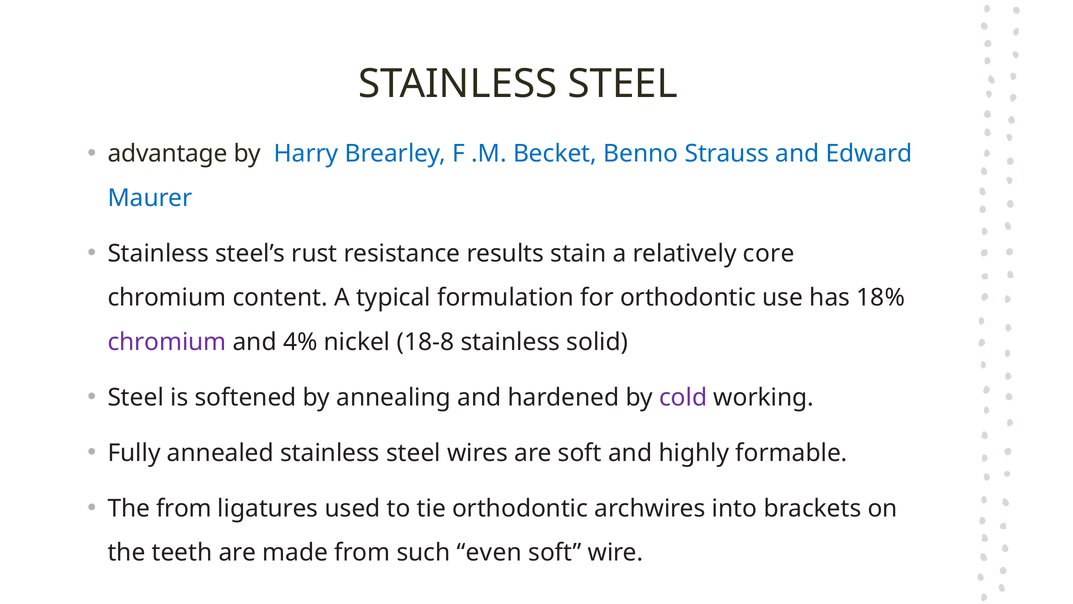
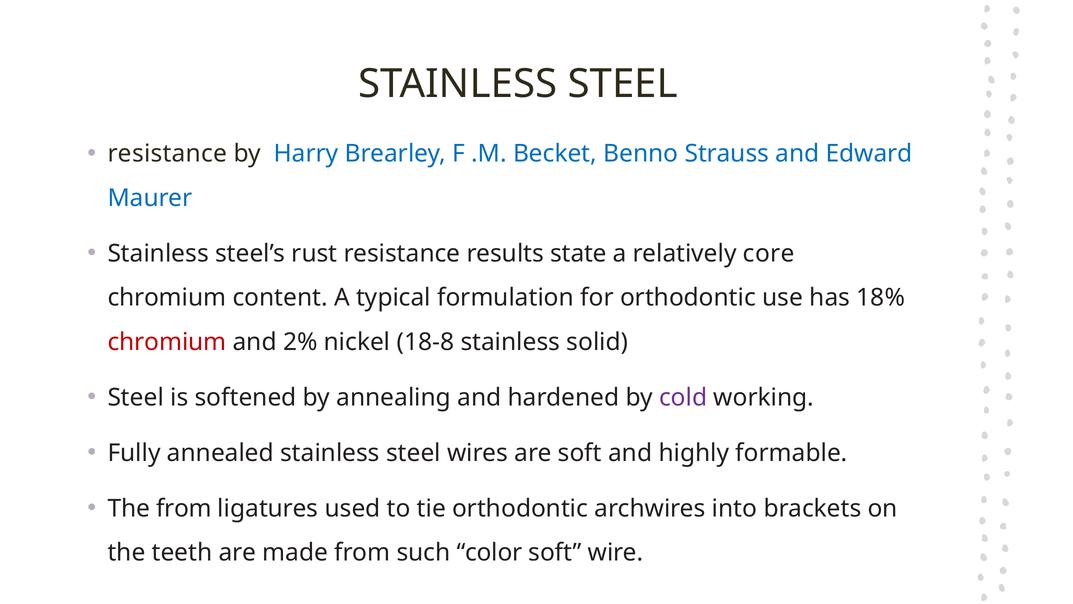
advantage at (168, 154): advantage -> resistance
stain: stain -> state
chromium at (167, 342) colour: purple -> red
4%: 4% -> 2%
even: even -> color
